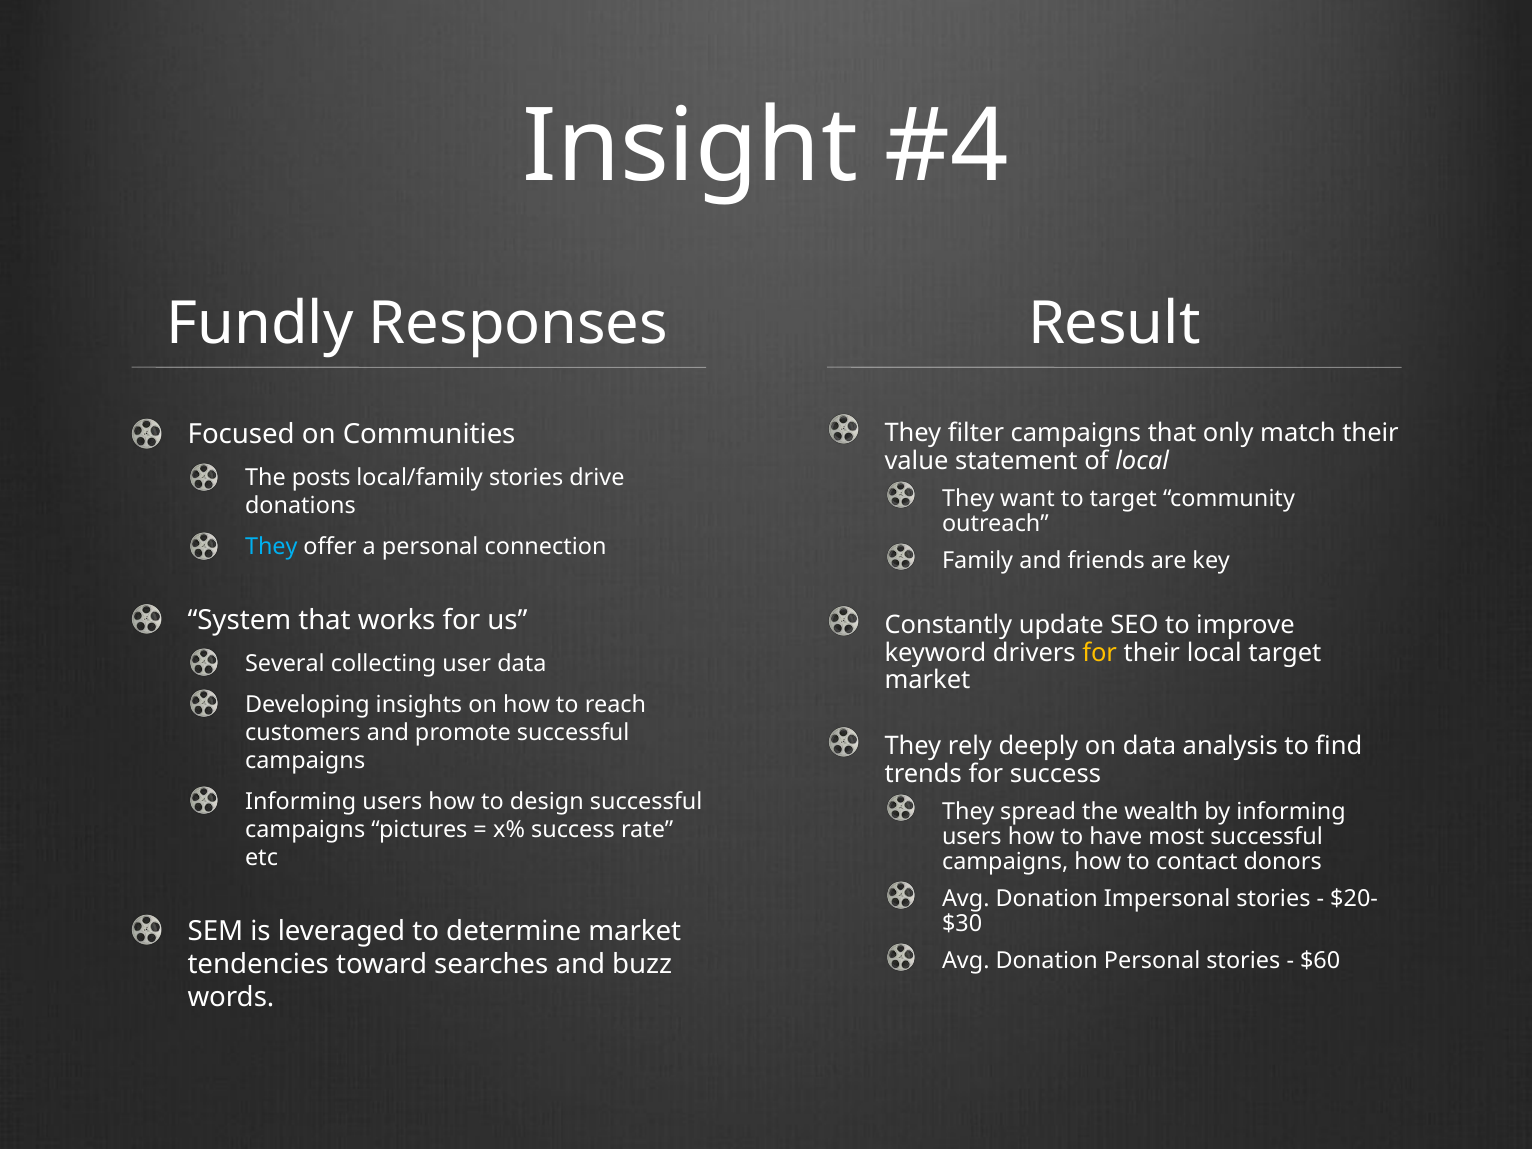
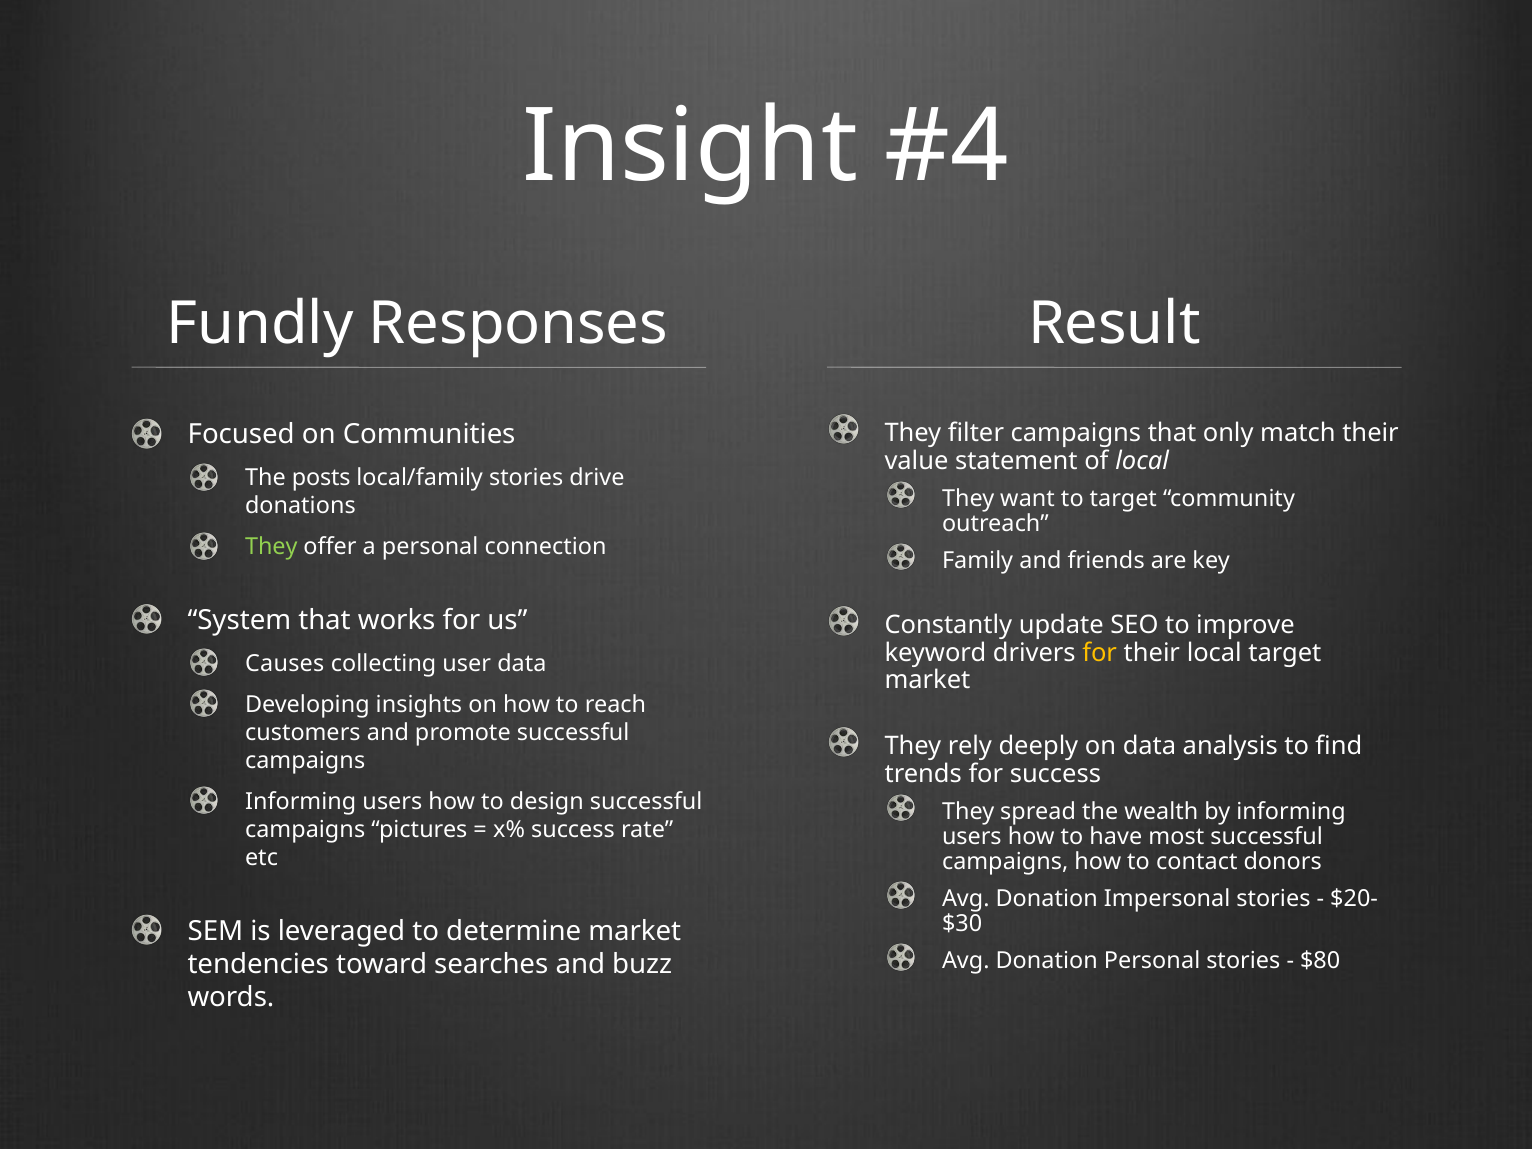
They at (271, 547) colour: light blue -> light green
Several: Several -> Causes
$60: $60 -> $80
